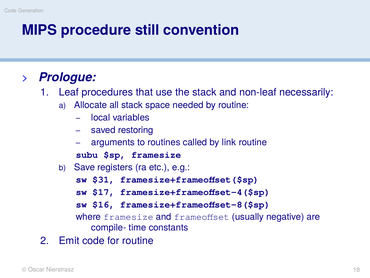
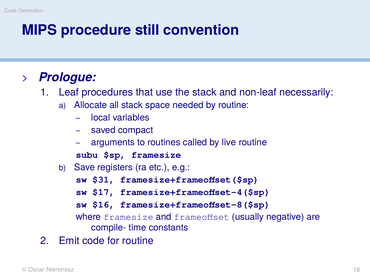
restoring: restoring -> compact
link: link -> live
